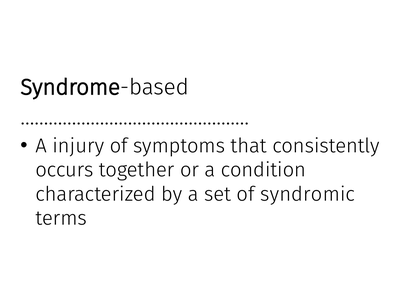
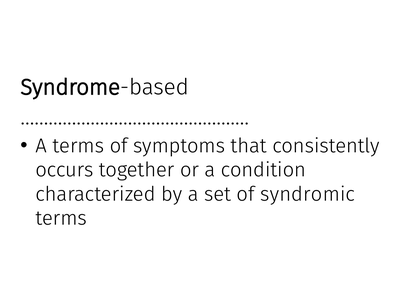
A injury: injury -> terms
